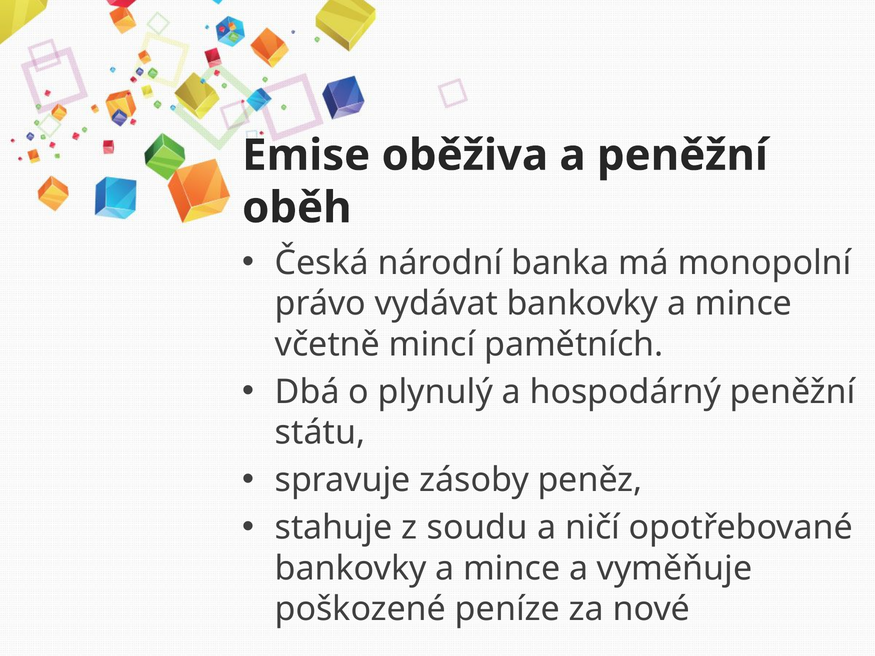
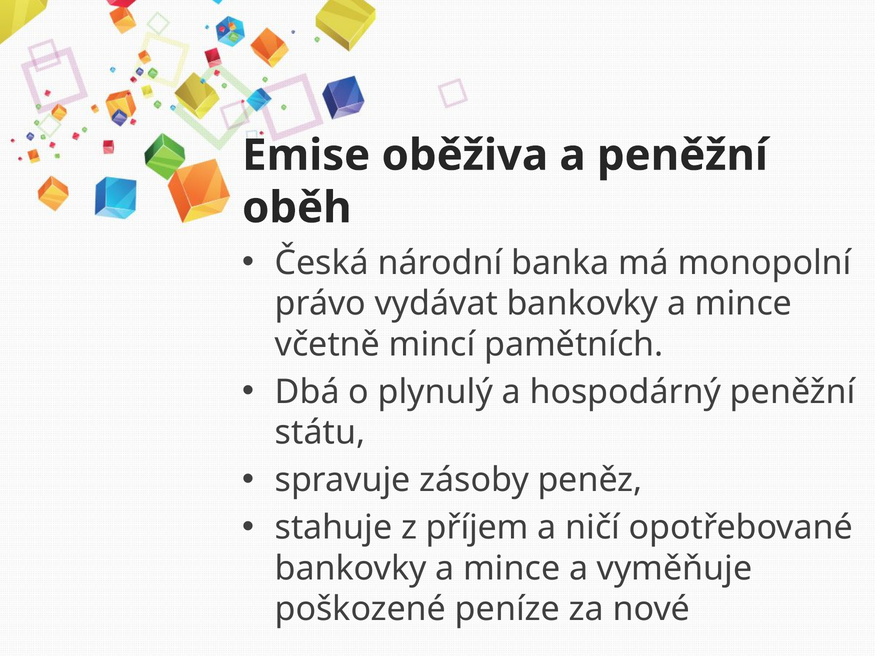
soudu: soudu -> příjem
